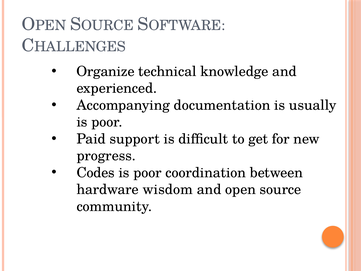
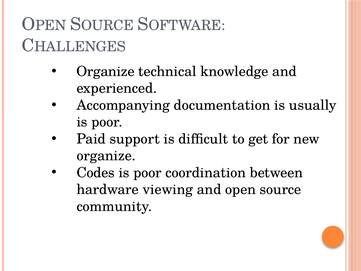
progress at (106, 156): progress -> organize
wisdom: wisdom -> viewing
